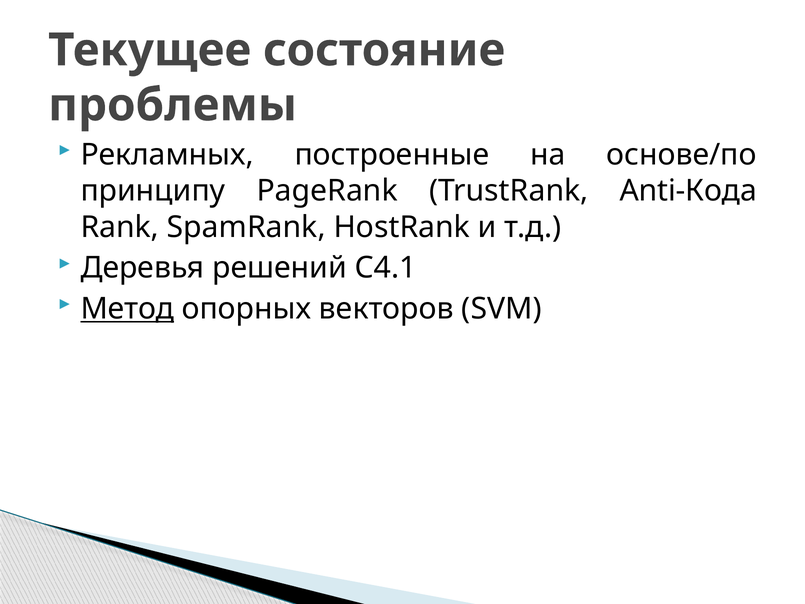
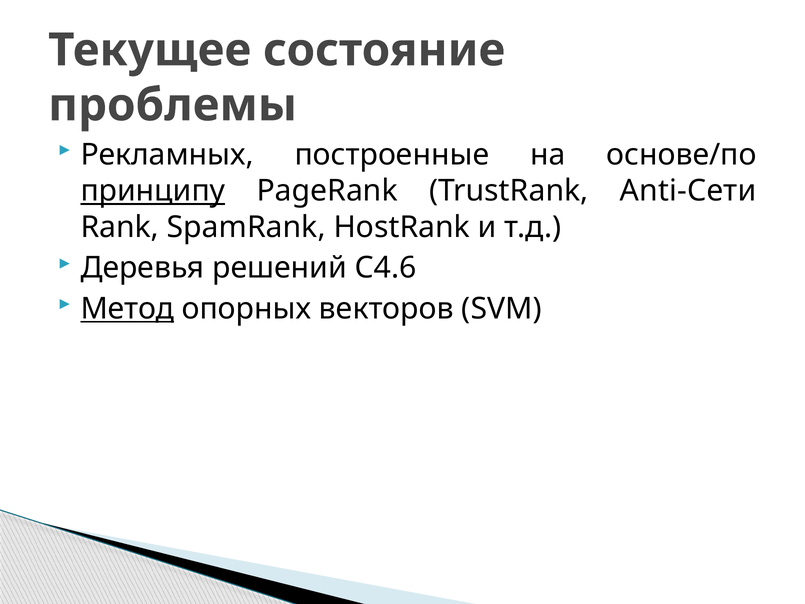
принципу underline: none -> present
Anti-Кода: Anti-Кода -> Anti-Сети
C4.1: C4.1 -> C4.6
